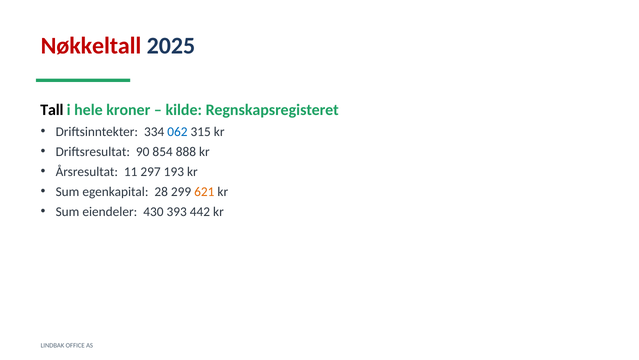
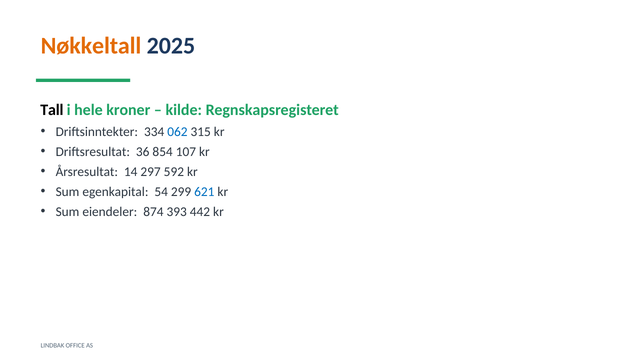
Nøkkeltall colour: red -> orange
90: 90 -> 36
888: 888 -> 107
11: 11 -> 14
193: 193 -> 592
28: 28 -> 54
621 colour: orange -> blue
430: 430 -> 874
